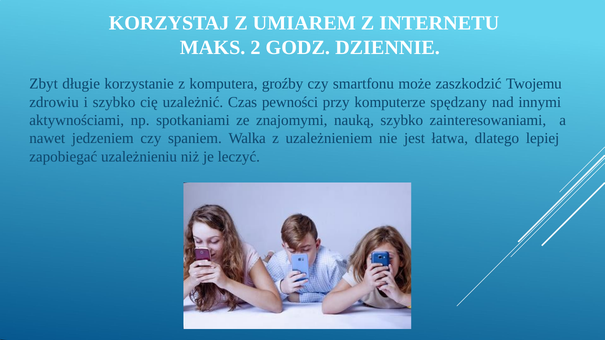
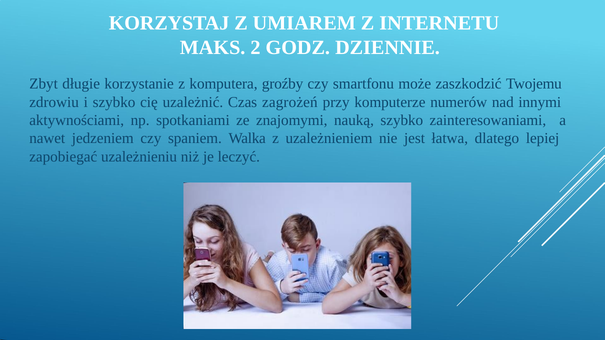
pewności: pewności -> zagrożeń
spędzany: spędzany -> numerów
